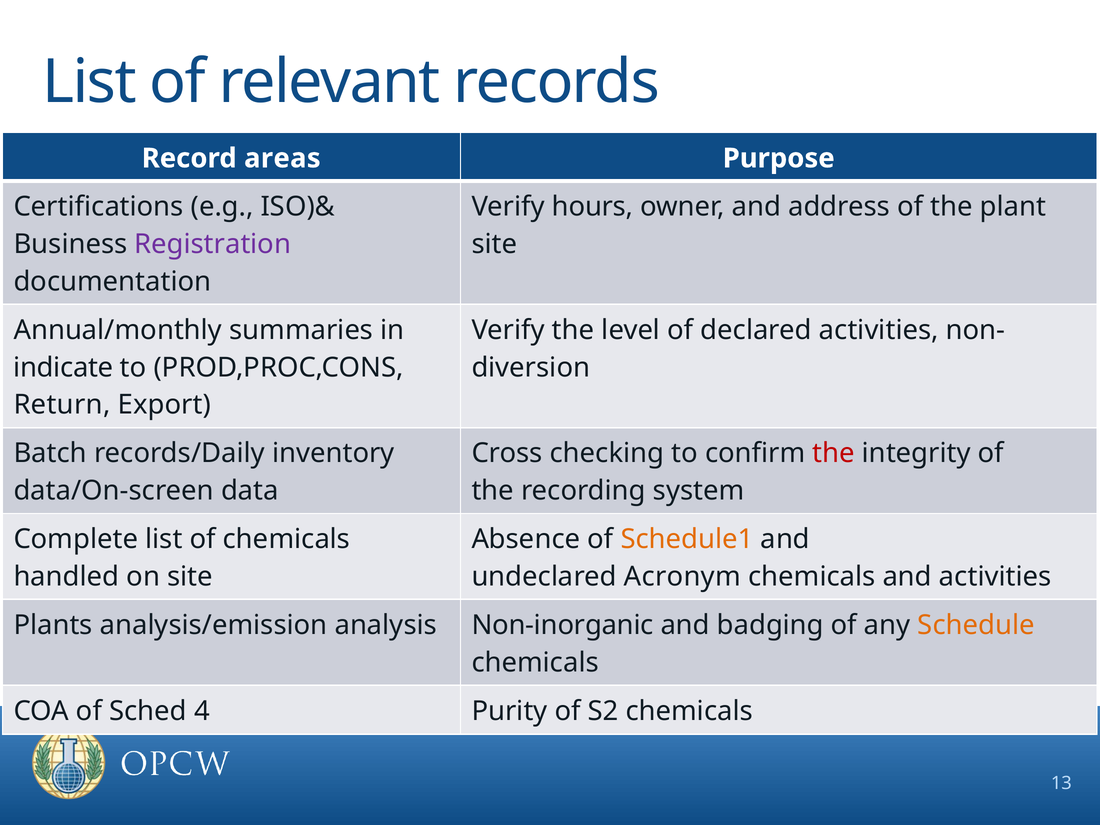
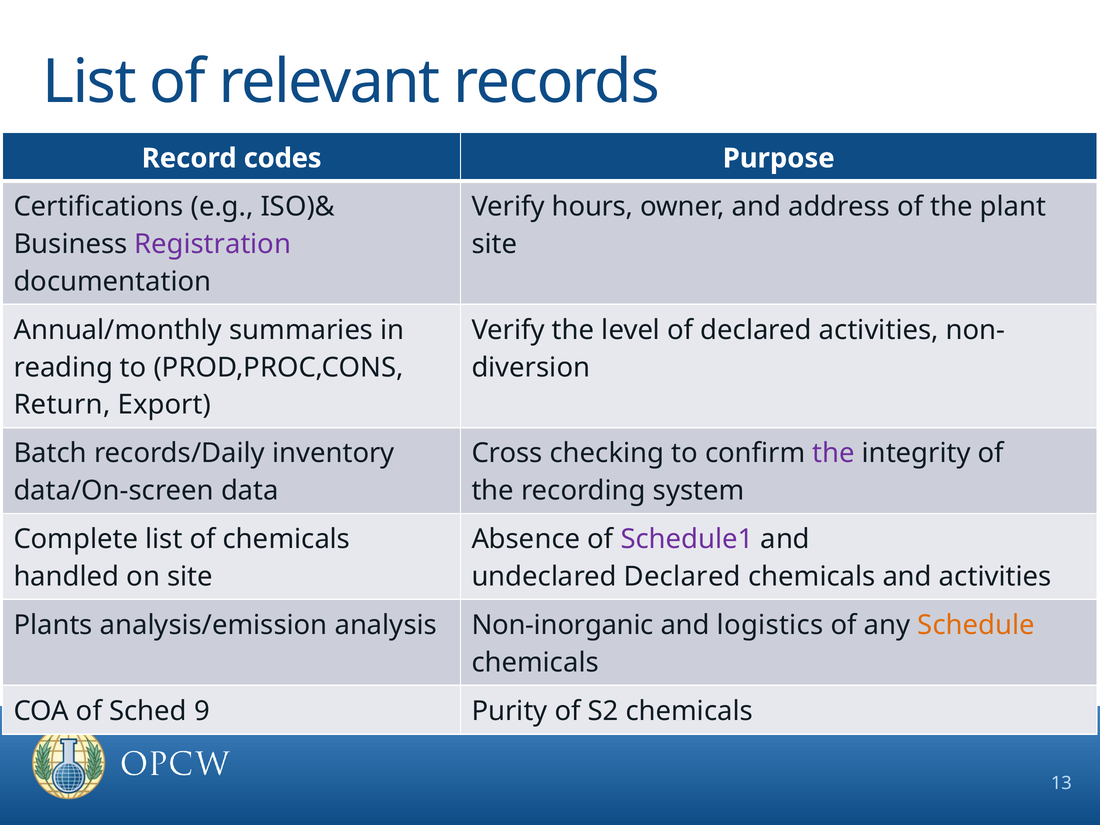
areas: areas -> codes
indicate: indicate -> reading
the at (834, 453) colour: red -> purple
Schedule1 colour: orange -> purple
undeclared Acronym: Acronym -> Declared
badging: badging -> logistics
4: 4 -> 9
